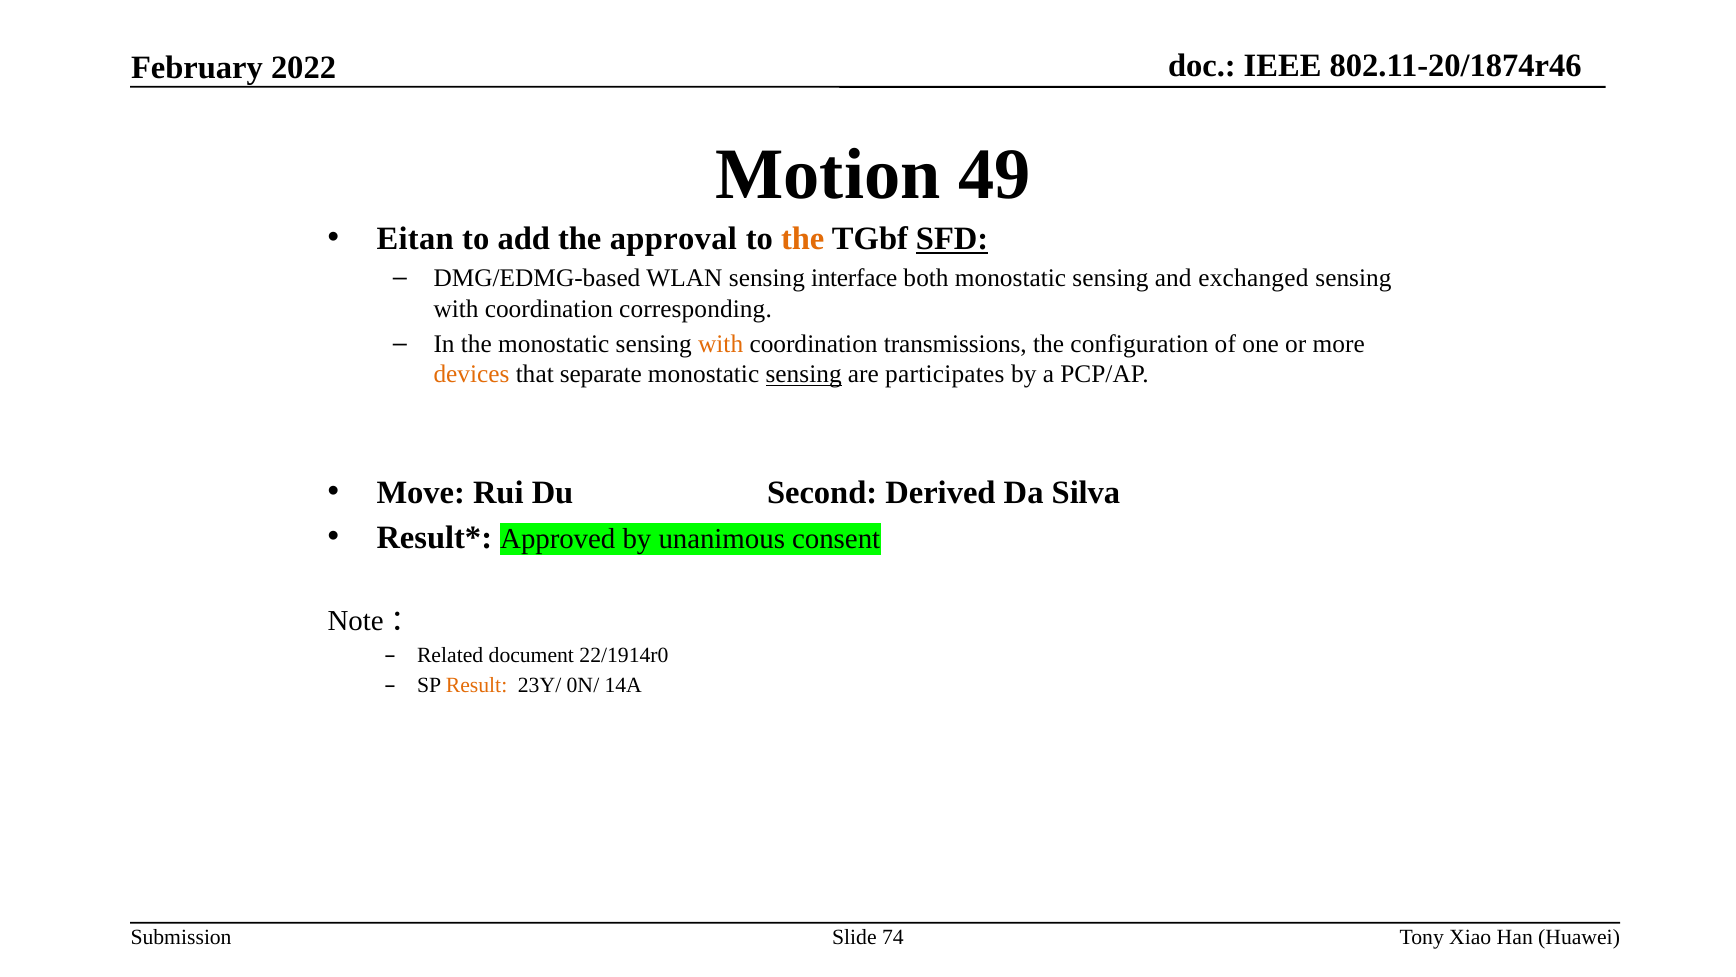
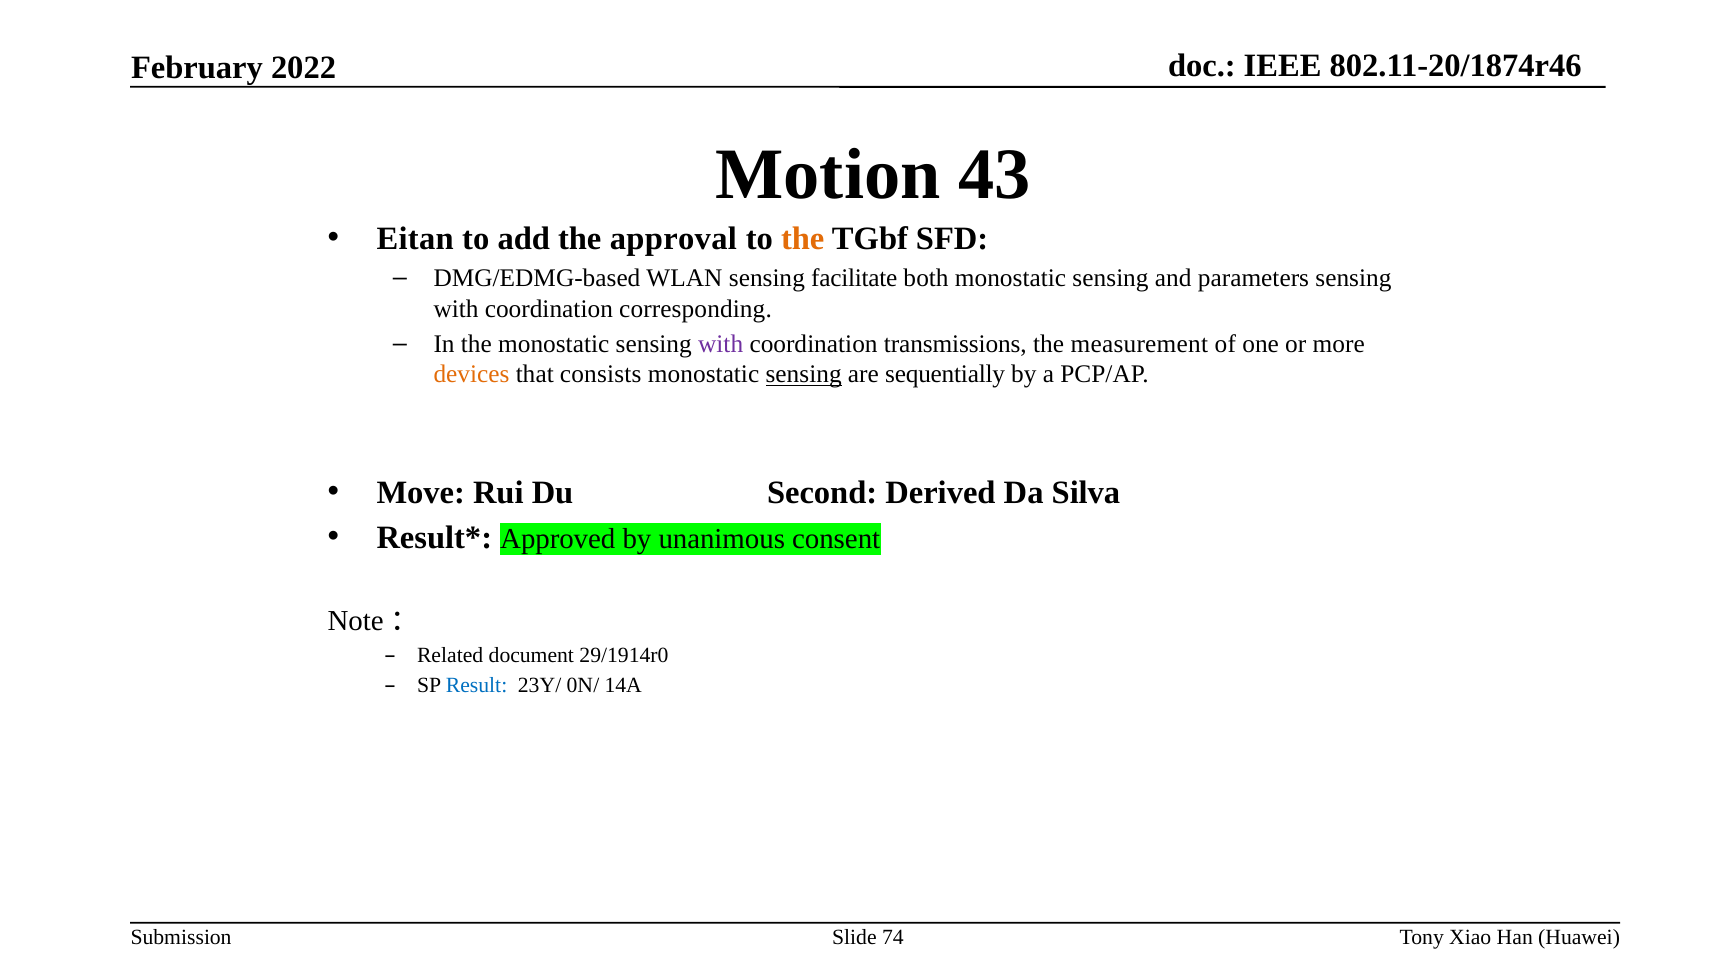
49: 49 -> 43
SFD underline: present -> none
interface: interface -> facilitate
exchanged: exchanged -> parameters
with at (721, 344) colour: orange -> purple
configuration: configuration -> measurement
separate: separate -> consists
participates: participates -> sequentially
22/1914r0: 22/1914r0 -> 29/1914r0
Result colour: orange -> blue
